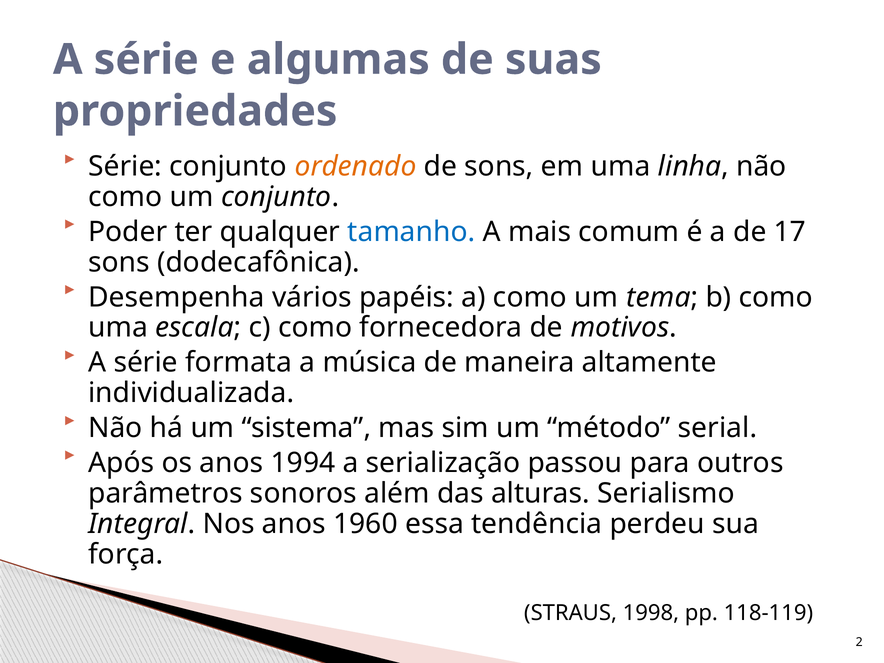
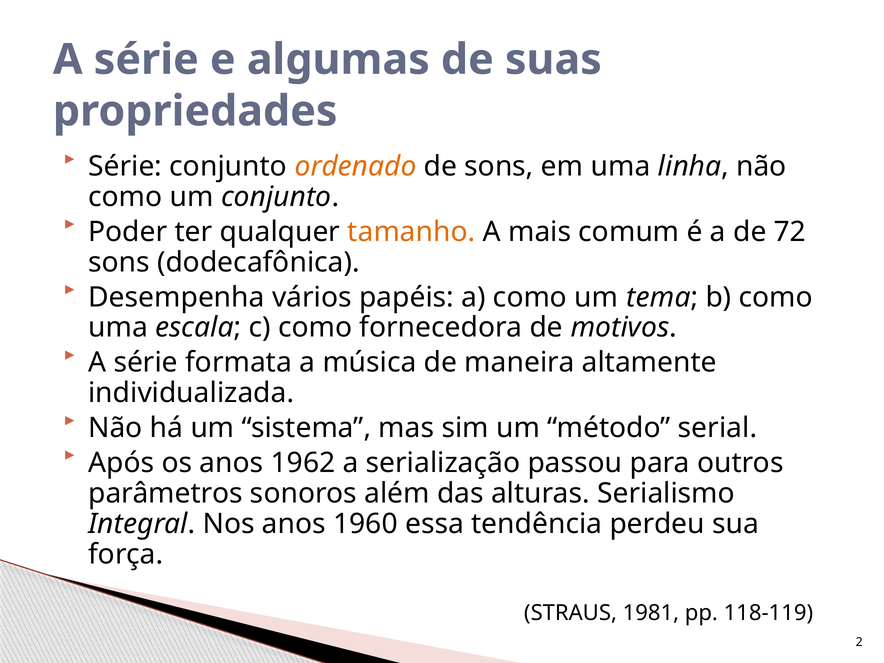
tamanho colour: blue -> orange
17: 17 -> 72
1994: 1994 -> 1962
1998: 1998 -> 1981
